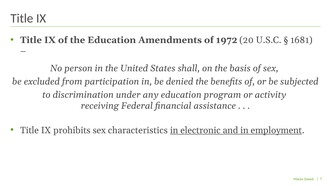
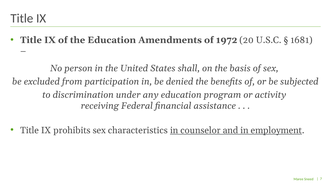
electronic: electronic -> counselor
